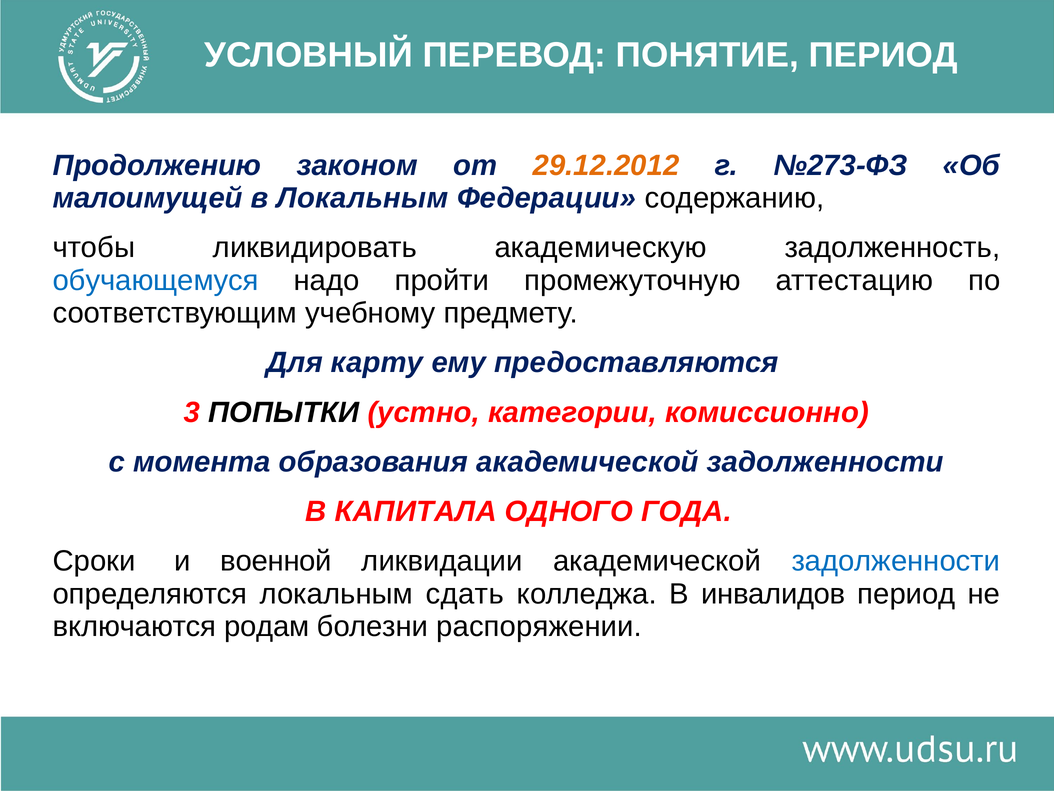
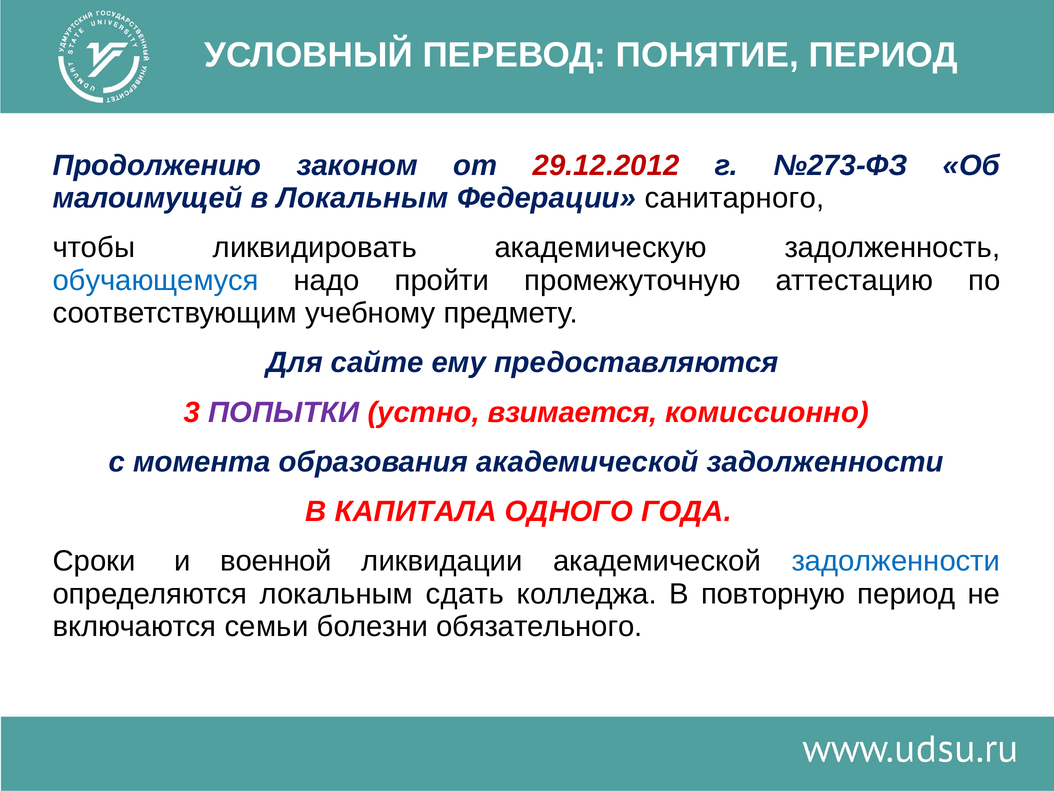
29.12.2012 colour: orange -> red
содержанию: содержанию -> санитарного
карту: карту -> сайте
ПОПЫТКИ colour: black -> purple
категории: категории -> взимается
инвалидов: инвалидов -> повторную
родам: родам -> семьи
распоряжении: распоряжении -> обязательного
